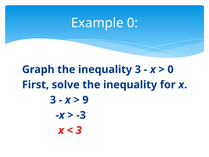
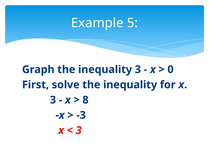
Example 0: 0 -> 5
9: 9 -> 8
